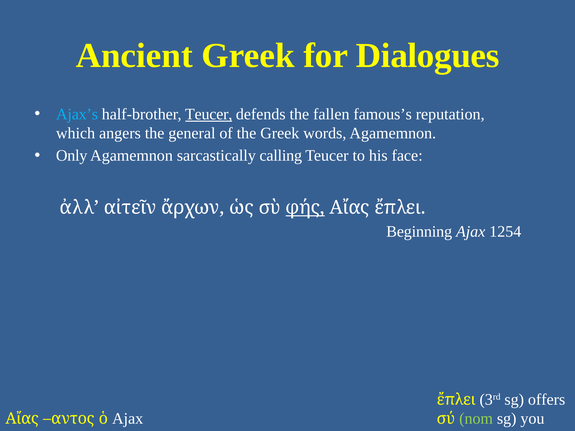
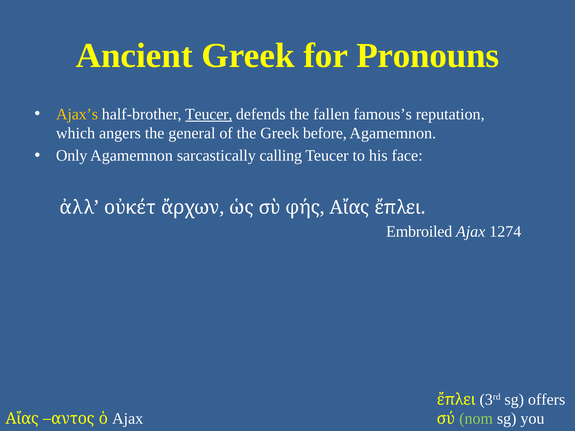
Dialogues: Dialogues -> Pronouns
Ajax’s colour: light blue -> yellow
words: words -> before
αἰτεῖν: αἰτεῖν -> οὐκέτ
φής underline: present -> none
Beginning: Beginning -> Embroiled
1254: 1254 -> 1274
